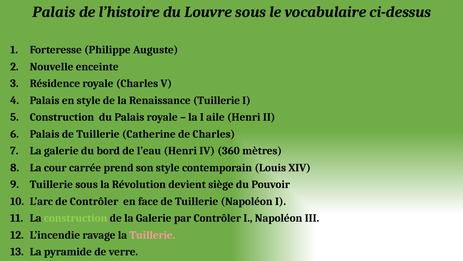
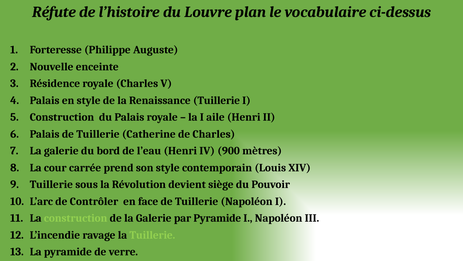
Palais at (54, 12): Palais -> Réfute
Louvre sous: sous -> plan
360: 360 -> 900
par Contrôler: Contrôler -> Pyramide
Tuillerie at (152, 235) colour: pink -> light green
